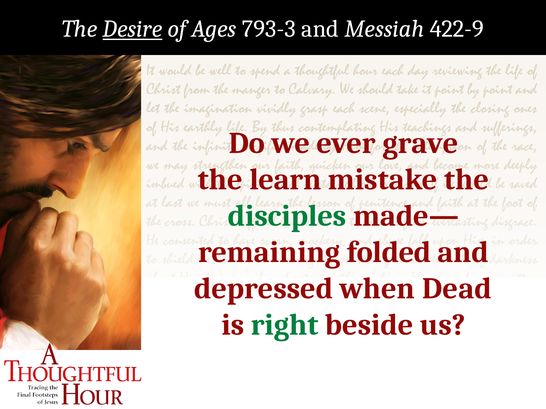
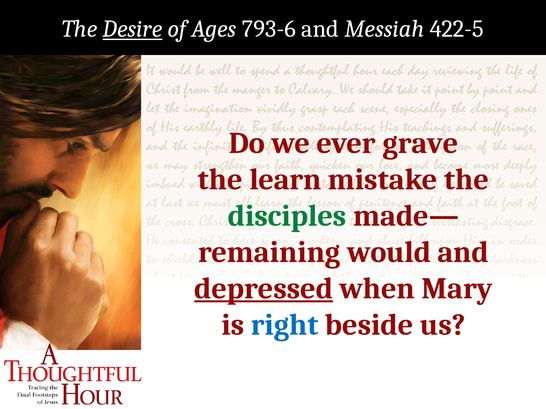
793-3: 793-3 -> 793-6
422-9: 422-9 -> 422-5
folded: folded -> would
depressed underline: none -> present
Dead: Dead -> Mary
right colour: green -> blue
